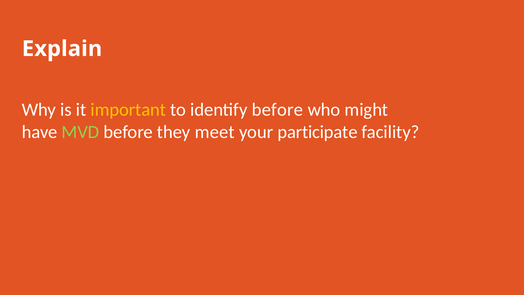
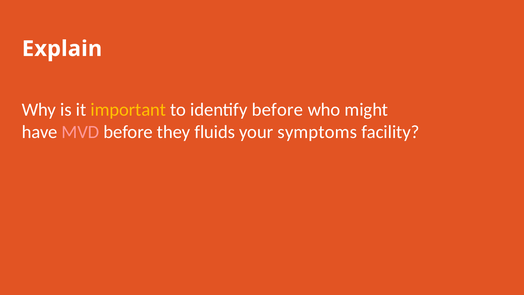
MVD colour: light green -> pink
meet: meet -> fluids
participate: participate -> symptoms
